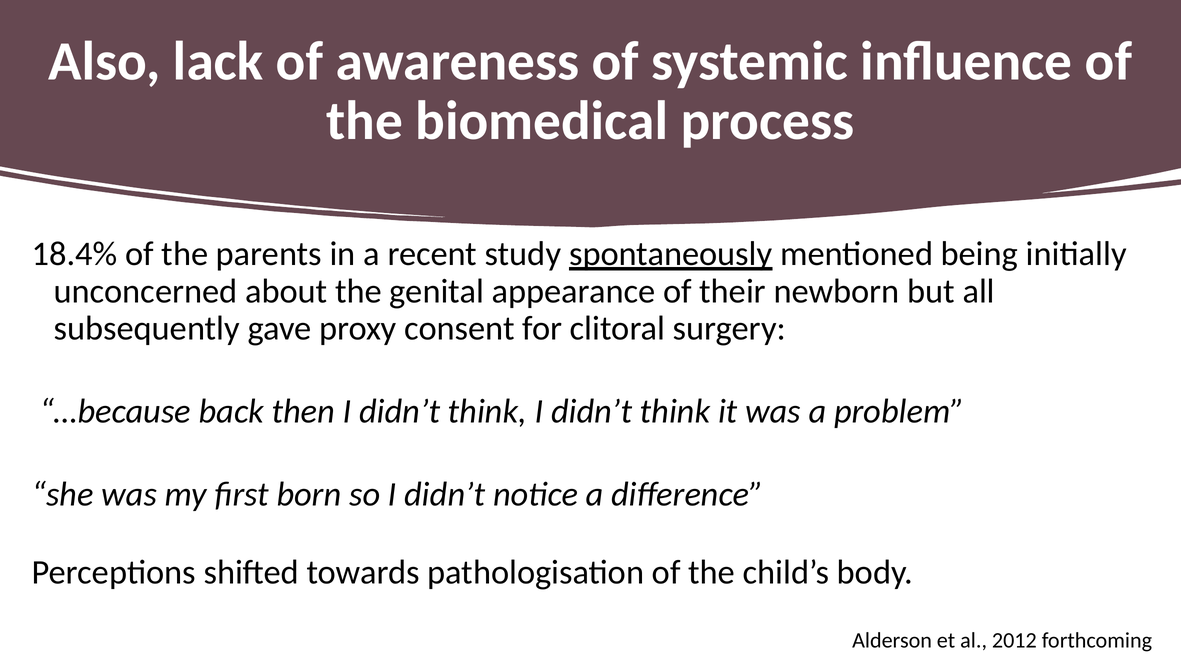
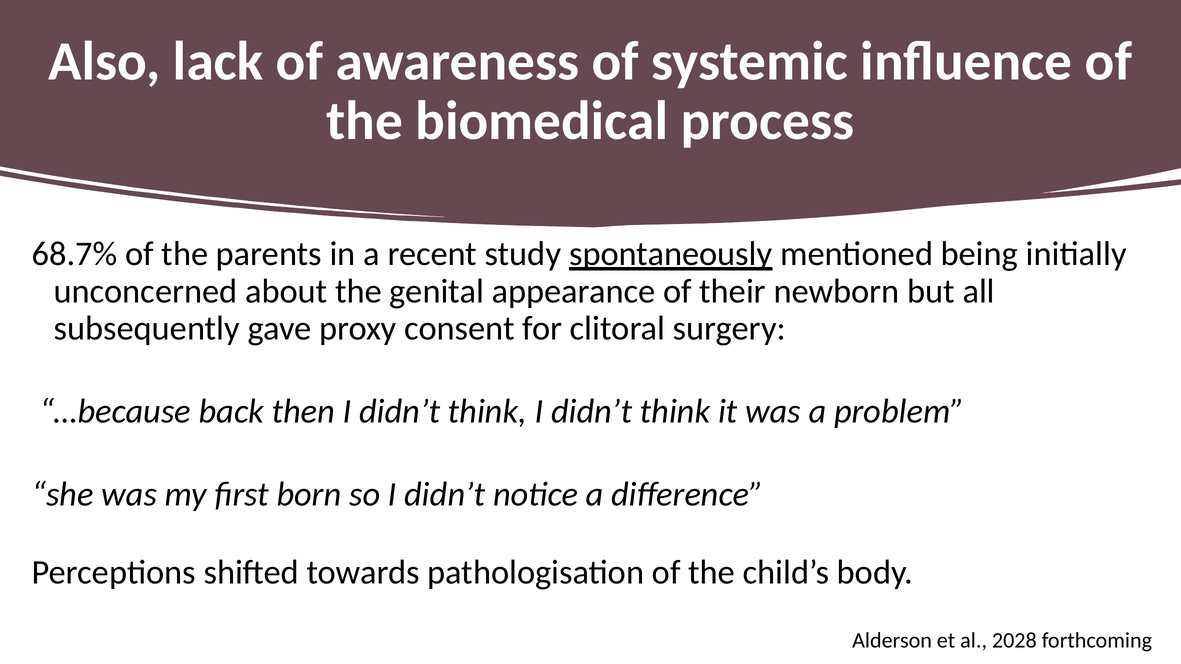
18.4%: 18.4% -> 68.7%
2012: 2012 -> 2028
